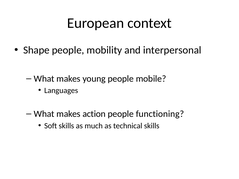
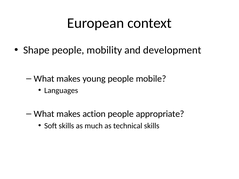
interpersonal: interpersonal -> development
functioning: functioning -> appropriate
